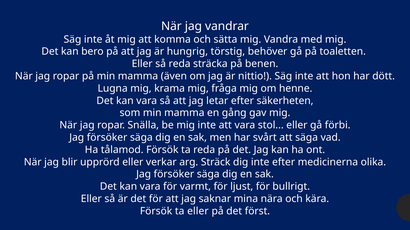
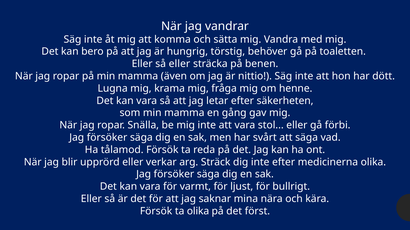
så reda: reda -> eller
ta eller: eller -> olika
